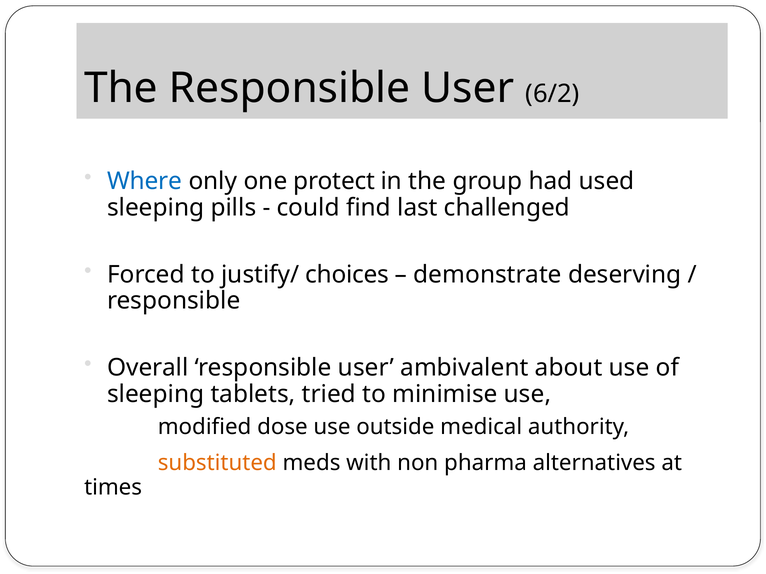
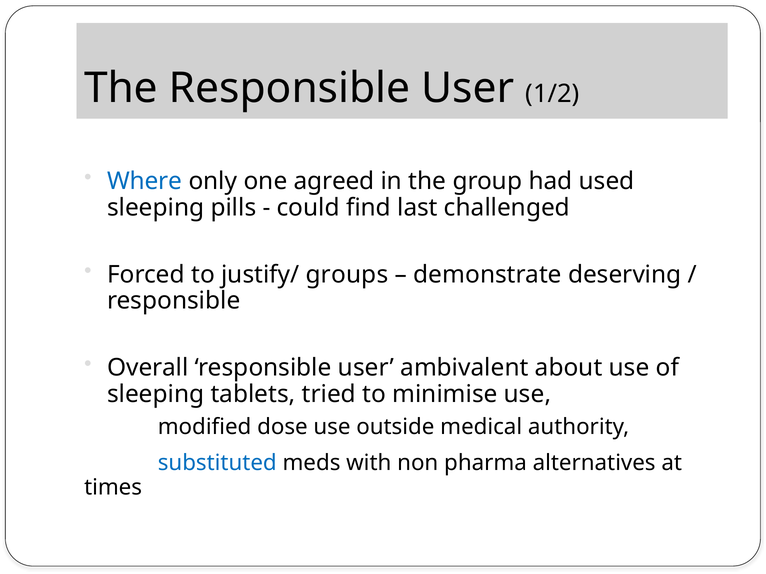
6/2: 6/2 -> 1/2
protect: protect -> agreed
choices: choices -> groups
substituted colour: orange -> blue
